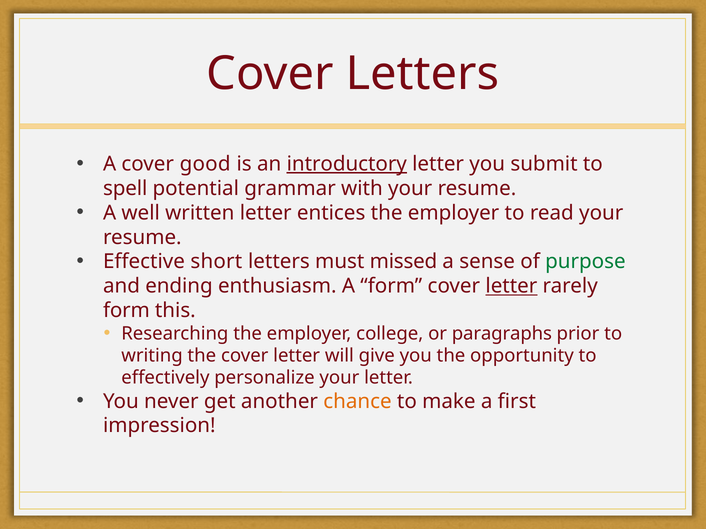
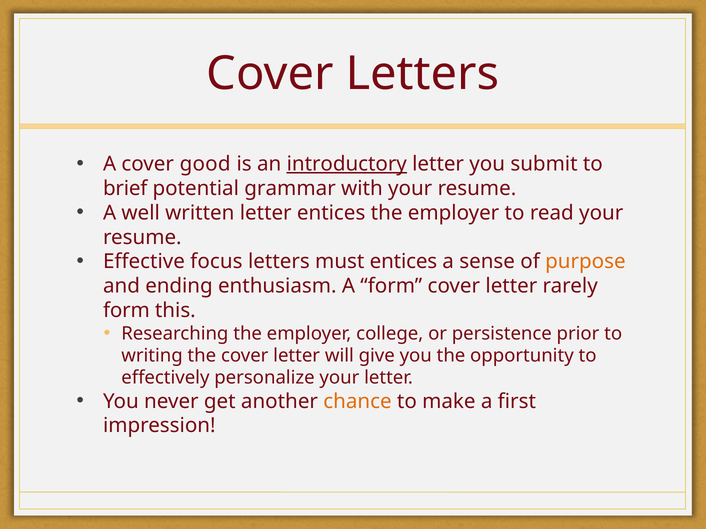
spell: spell -> brief
short: short -> focus
must missed: missed -> entices
purpose colour: green -> orange
letter at (511, 286) underline: present -> none
paragraphs: paragraphs -> persistence
